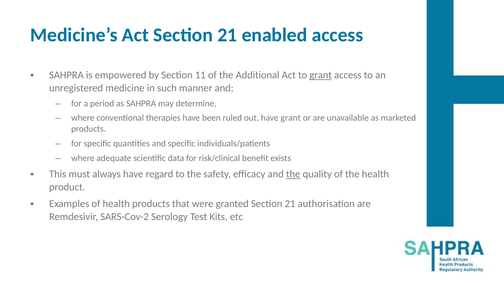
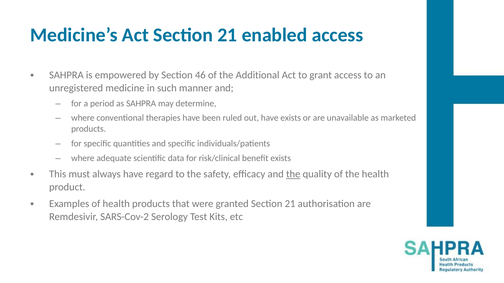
11: 11 -> 46
grant at (321, 75) underline: present -> none
have grant: grant -> exists
